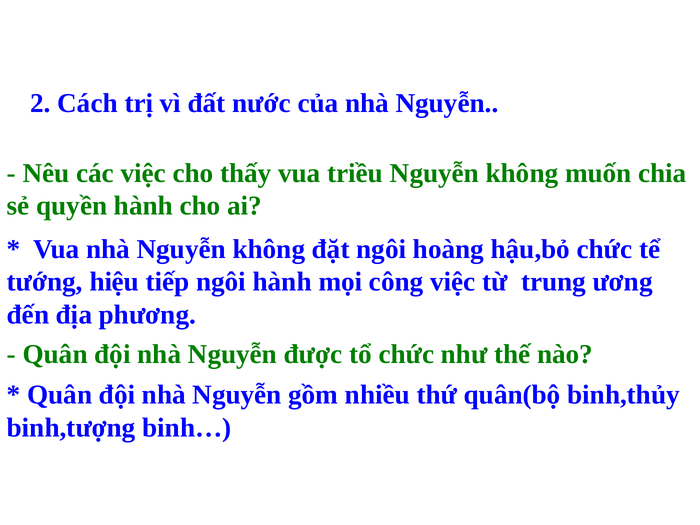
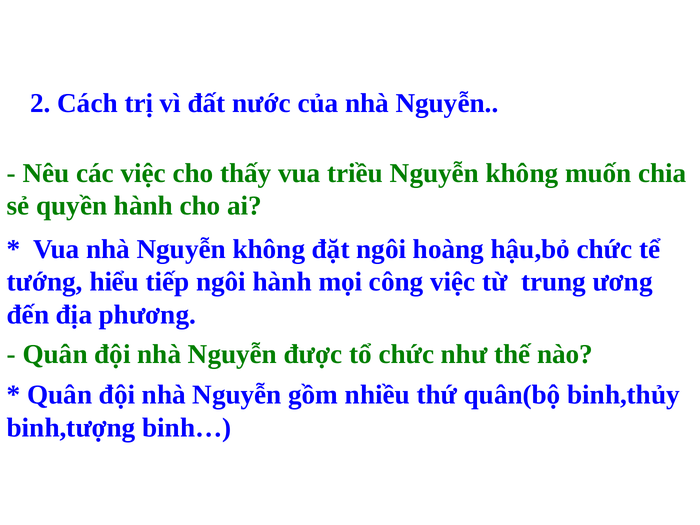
hiệu: hiệu -> hiểu
